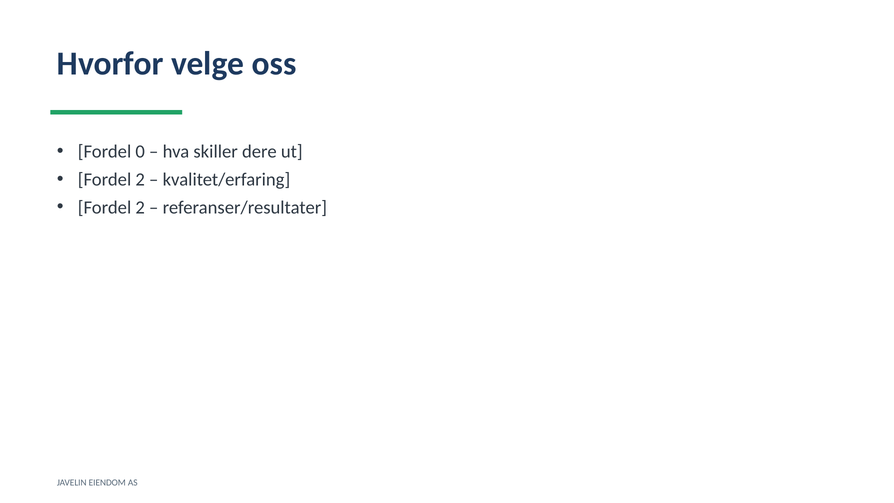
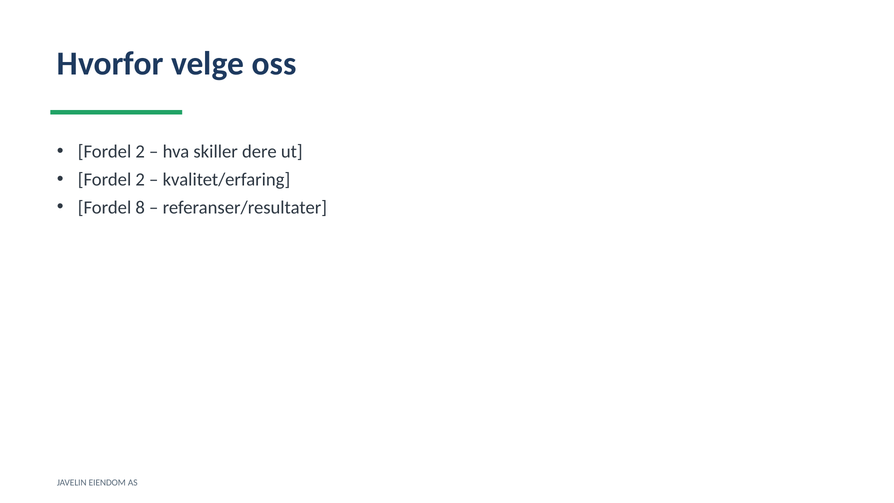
0 at (140, 151): 0 -> 2
2 at (140, 207): 2 -> 8
